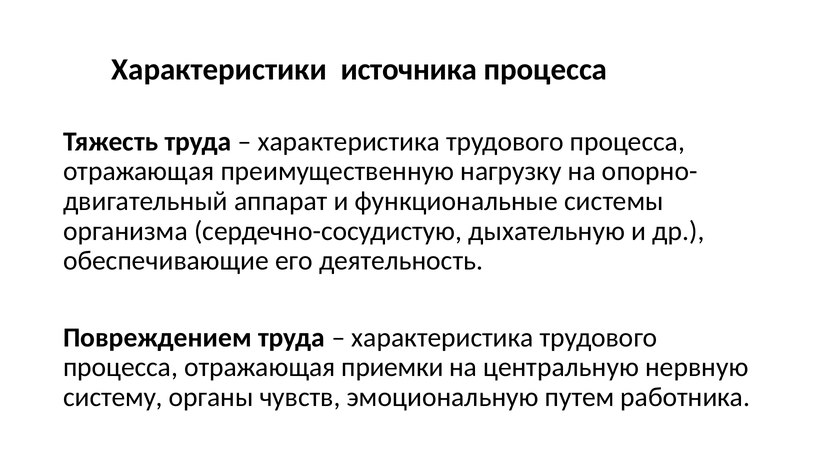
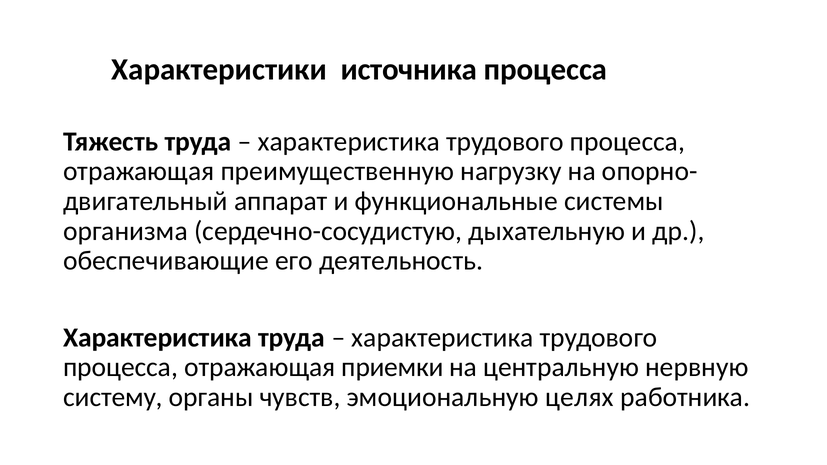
Повреждением at (157, 338): Повреждением -> Характеристика
путем: путем -> целях
